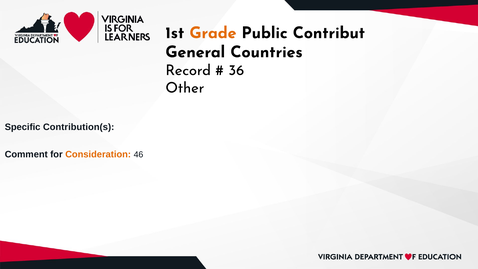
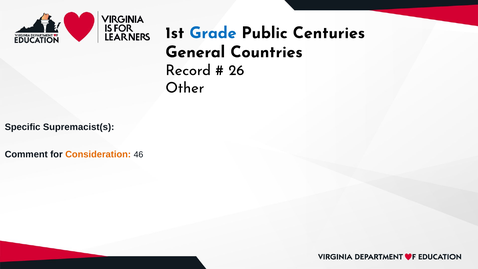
Grade colour: orange -> blue
Contribut: Contribut -> Centuries
36: 36 -> 26
Contribution(s: Contribution(s -> Supremacist(s
